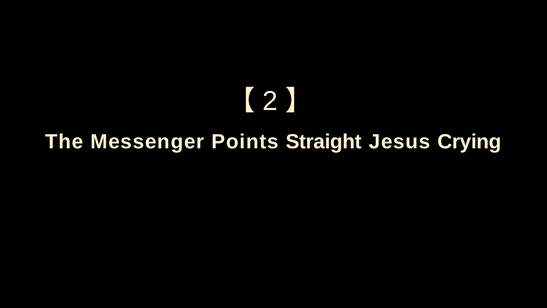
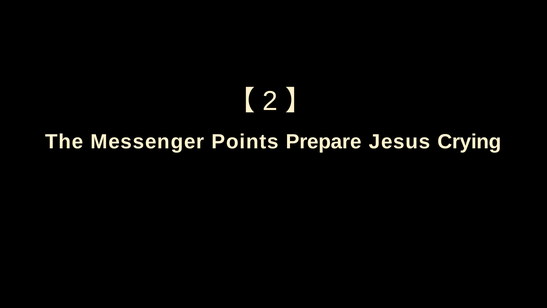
Straight: Straight -> Prepare
